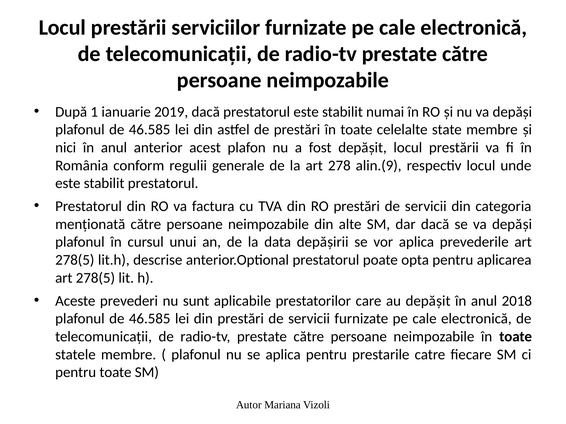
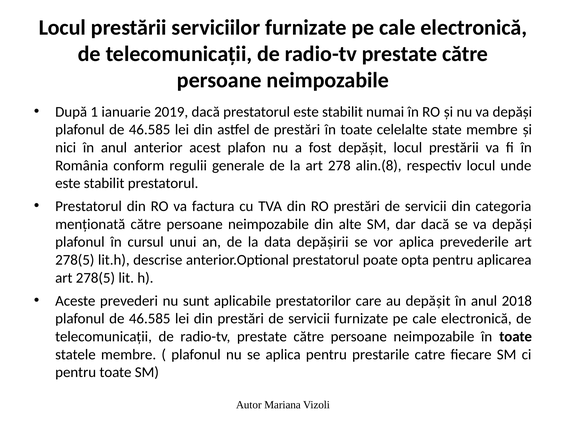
alin.(9: alin.(9 -> alin.(8
